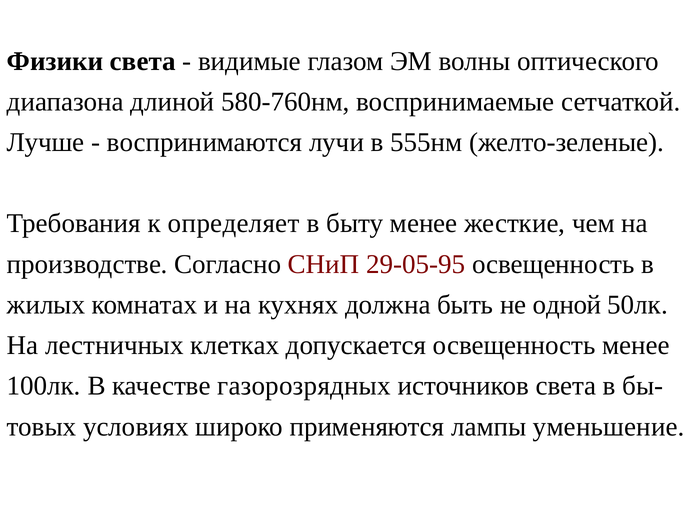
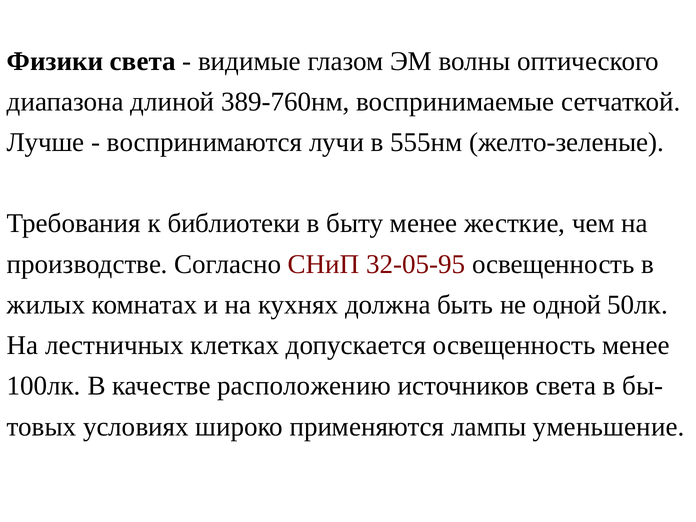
580-760нм: 580-760нм -> 389-760нм
определяет: определяет -> библиотеки
29-05-95: 29-05-95 -> 32-05-95
газорозрядных: газорозрядных -> расположению
